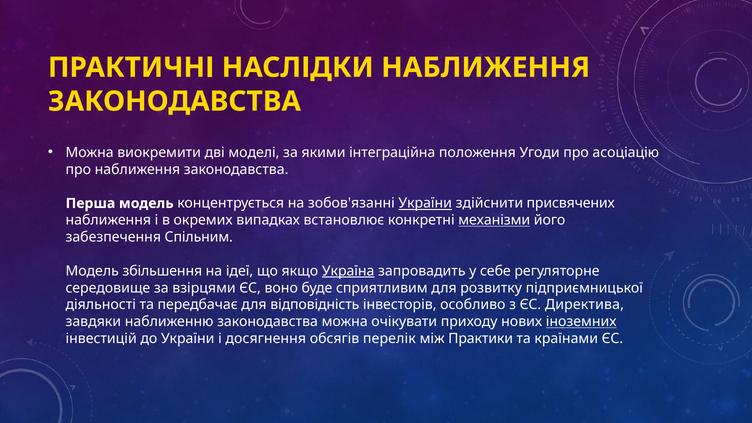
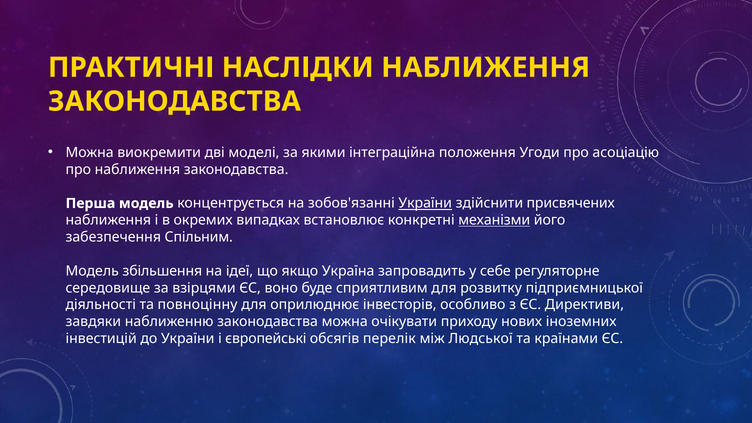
Україна underline: present -> none
передбачає: передбачає -> повноцінну
відповідність: відповідність -> оприлюднює
Директива: Директива -> Директиви
іноземних underline: present -> none
досягнення: досягнення -> європейські
Практики: Практики -> Людської
